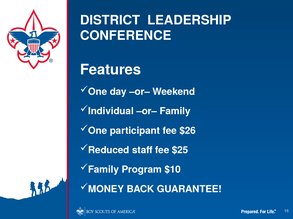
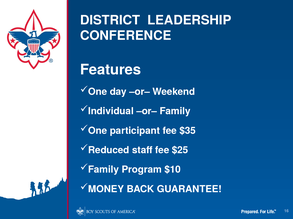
$26: $26 -> $35
